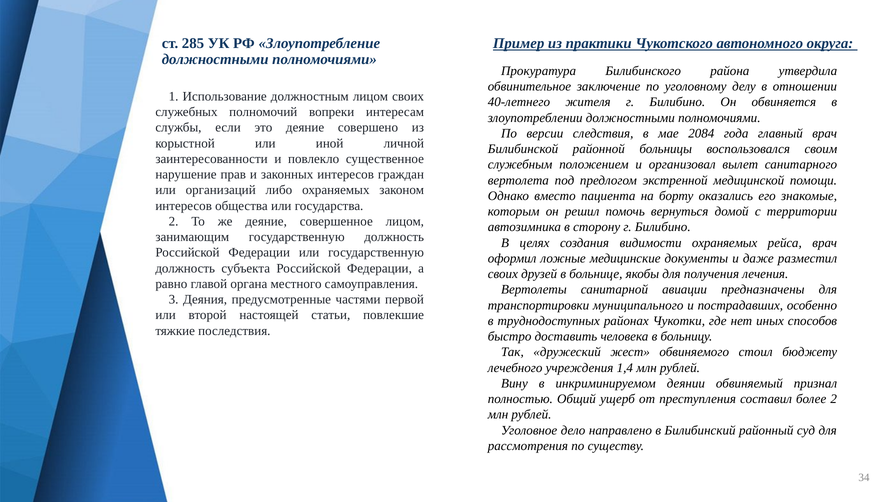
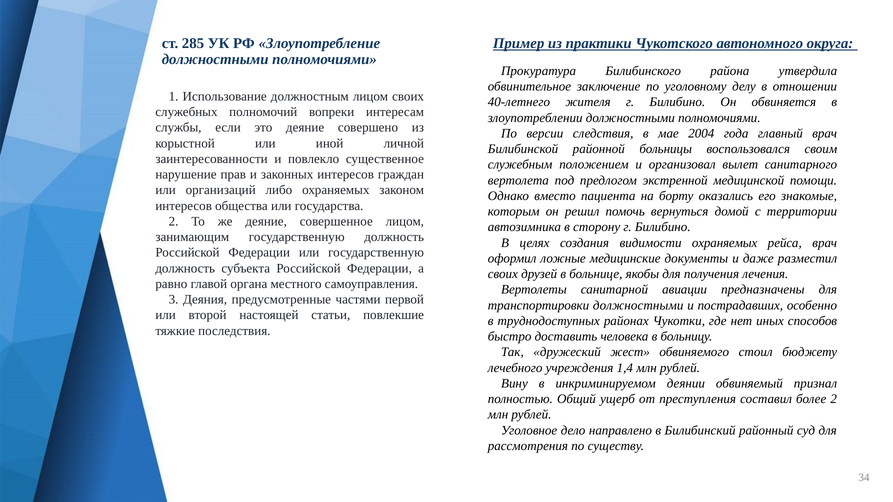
2084: 2084 -> 2004
транспортировки муниципального: муниципального -> должностными
